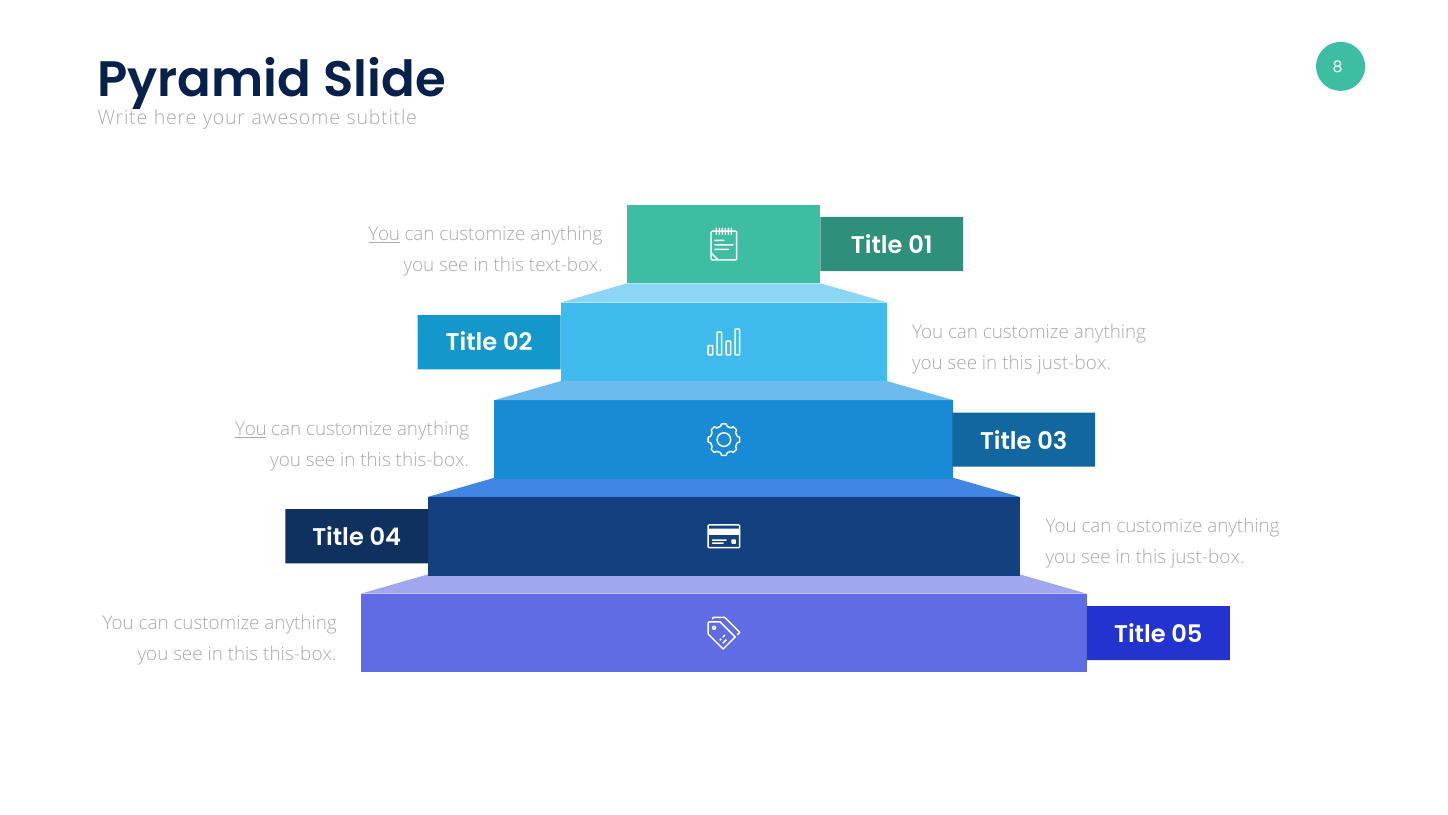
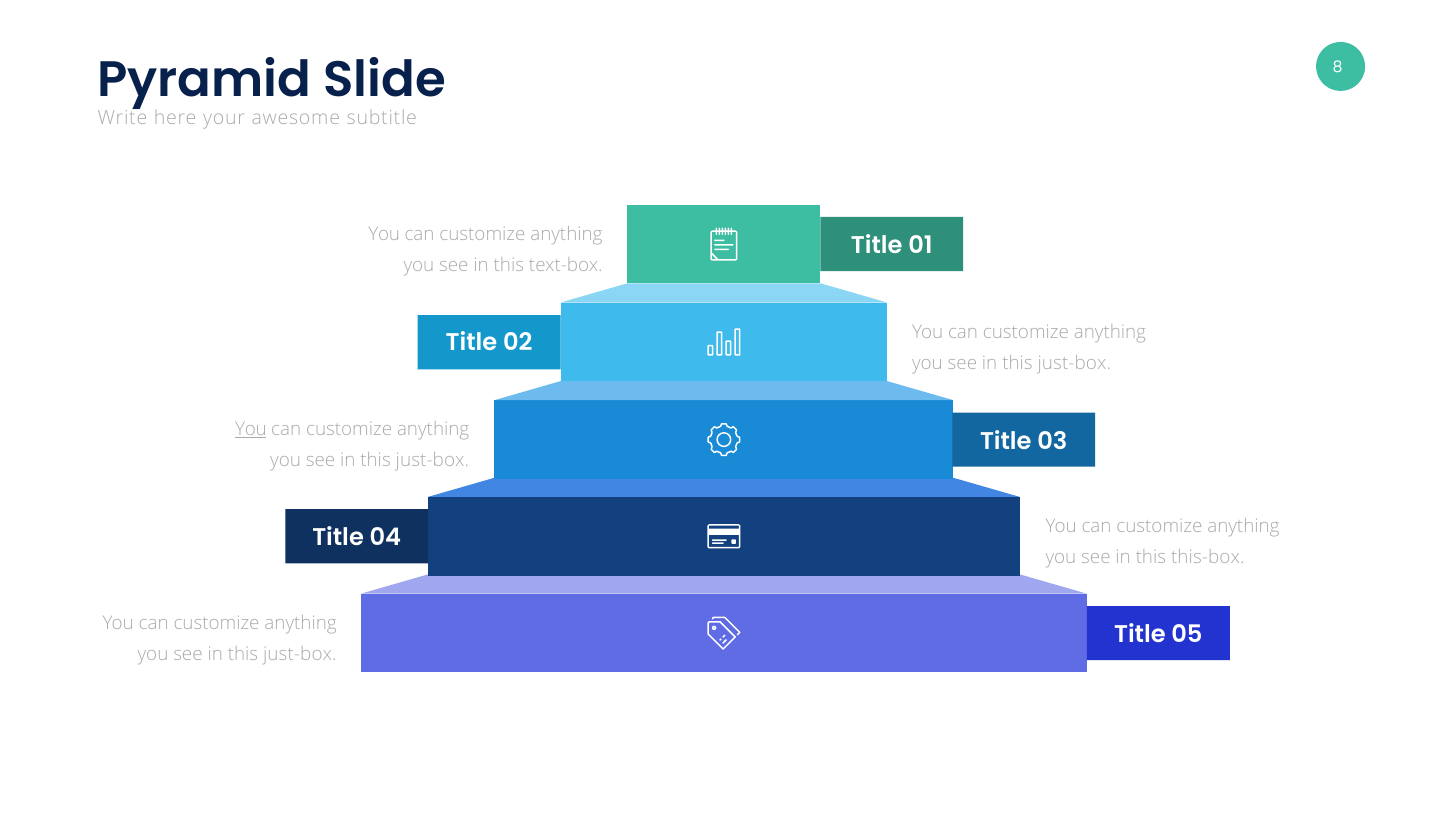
You at (384, 234) underline: present -> none
this-box at (432, 460): this-box -> just-box
just-box at (1208, 557): just-box -> this-box
this-box at (300, 654): this-box -> just-box
